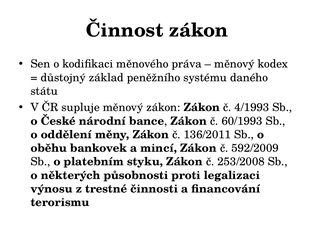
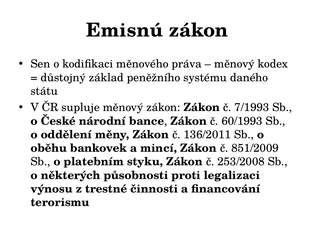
Činnost: Činnost -> Emisnú
4/1993: 4/1993 -> 7/1993
592/2009: 592/2009 -> 851/2009
